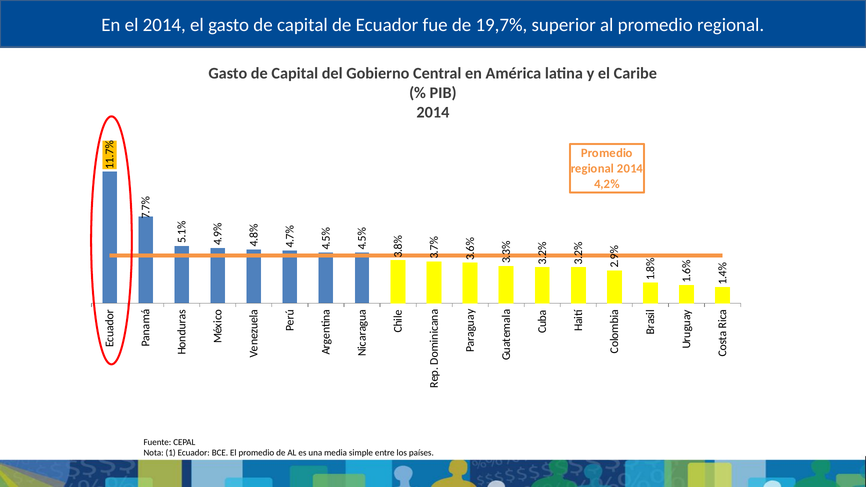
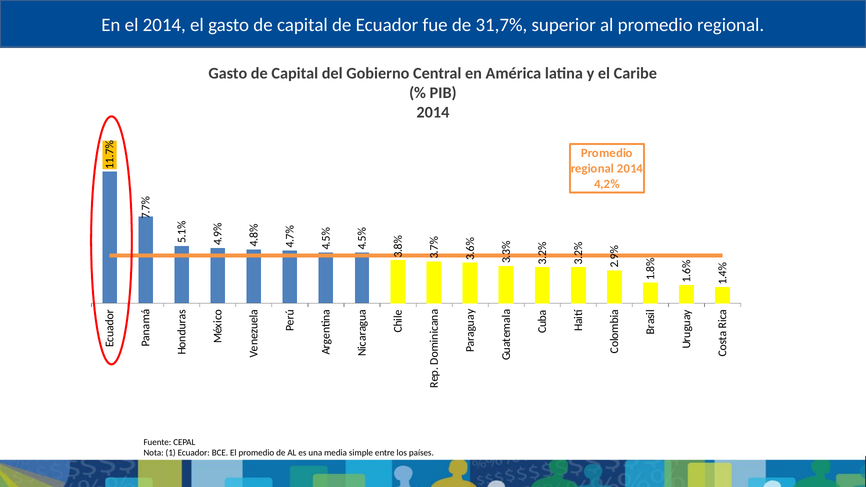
19,7%: 19,7% -> 31,7%
